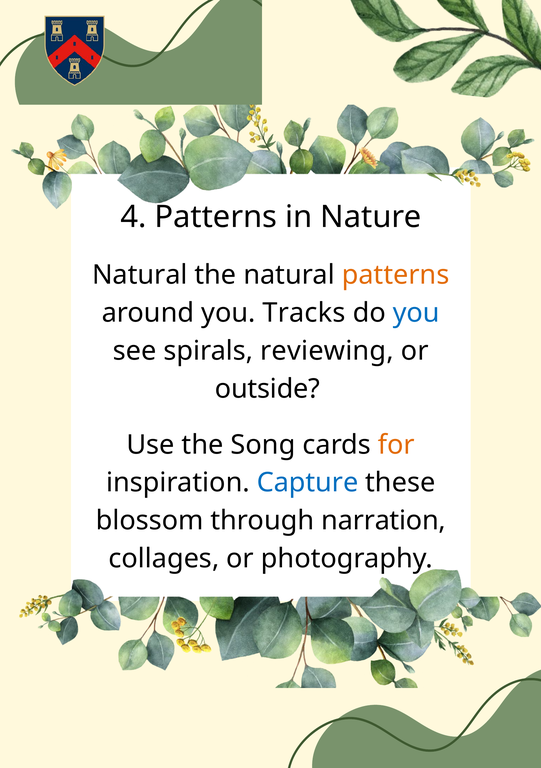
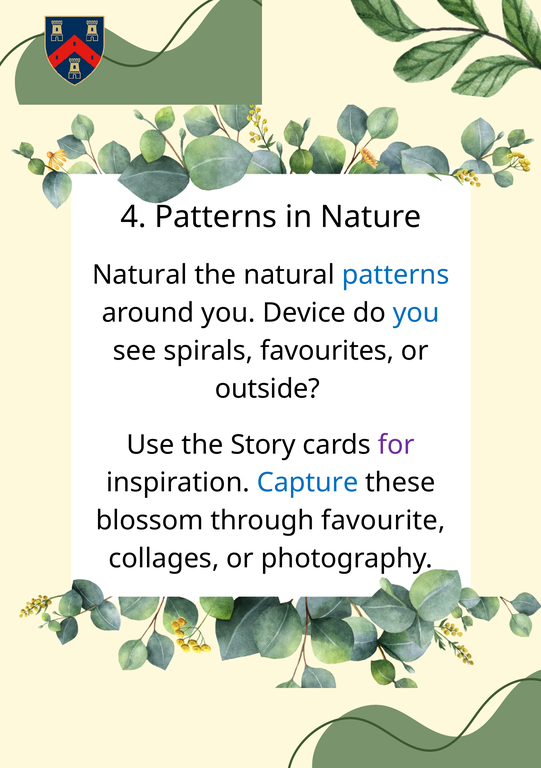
patterns at (396, 275) colour: orange -> blue
Tracks: Tracks -> Device
reviewing: reviewing -> favourites
Song: Song -> Story
for colour: orange -> purple
narration: narration -> favourite
